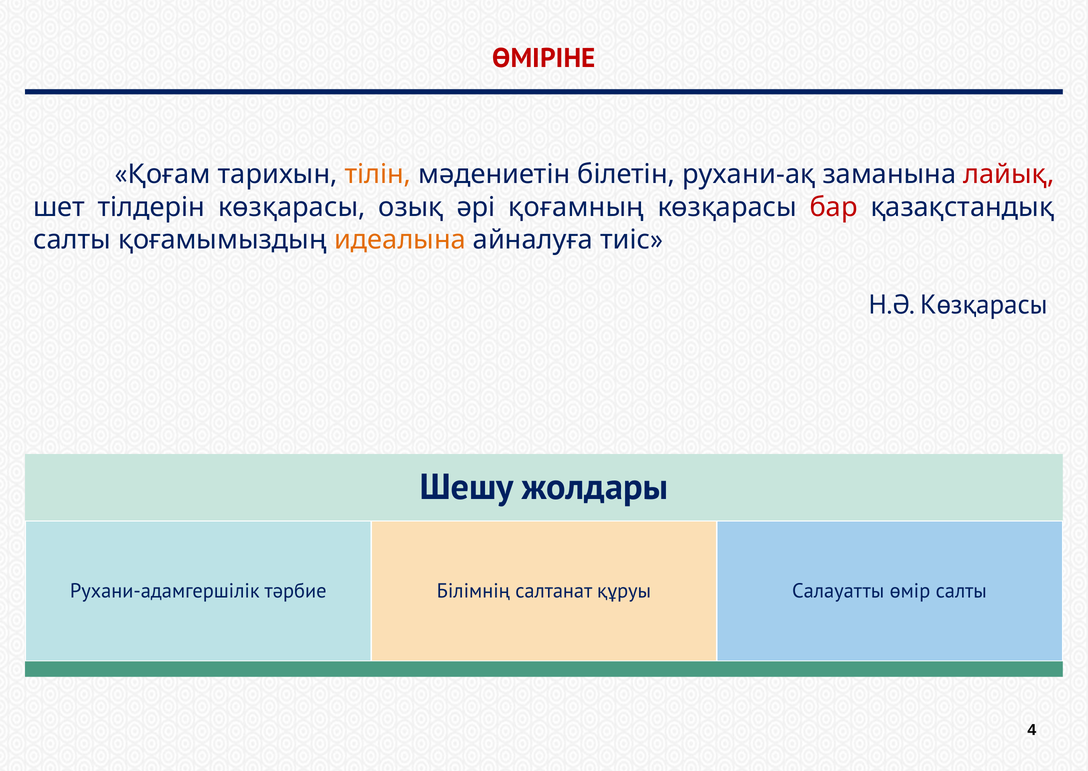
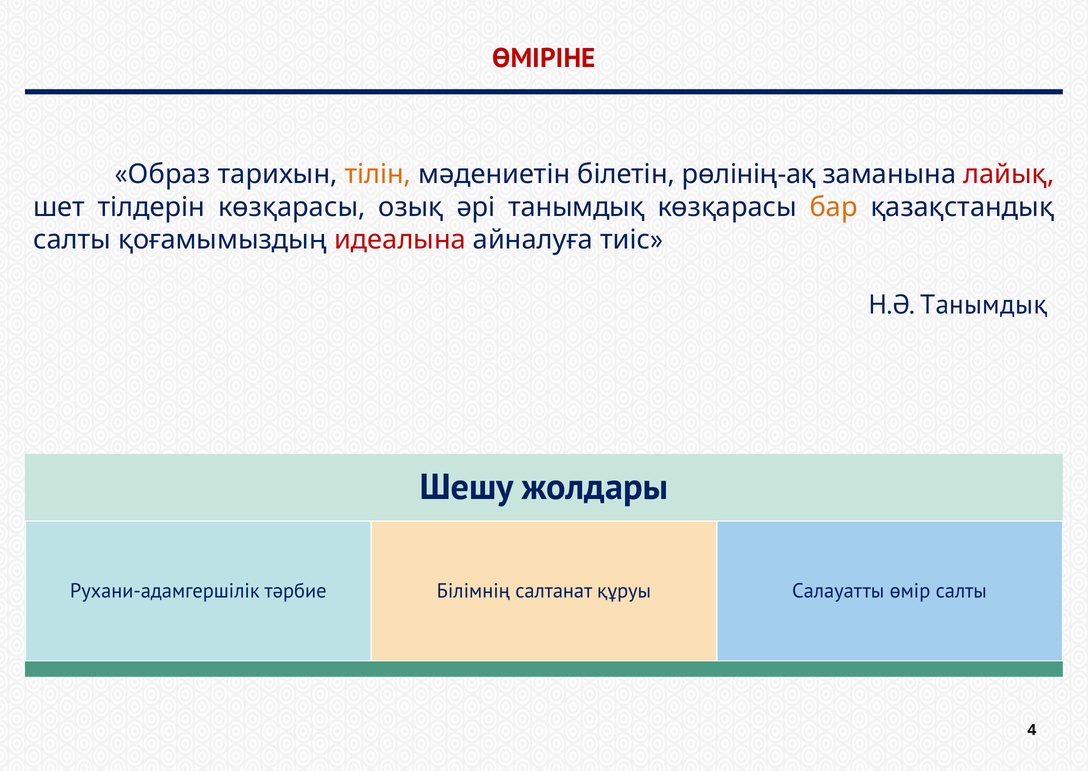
Қоғам at (169, 174): Қоғам -> Образ
рухани-ақ: рухани-ақ -> рөлінің-ақ
әрі қоғамның: қоғамның -> танымдық
бар colour: red -> orange
идеалына colour: orange -> red
Н.Ә Көзқарасы: Көзқарасы -> Танымдық
